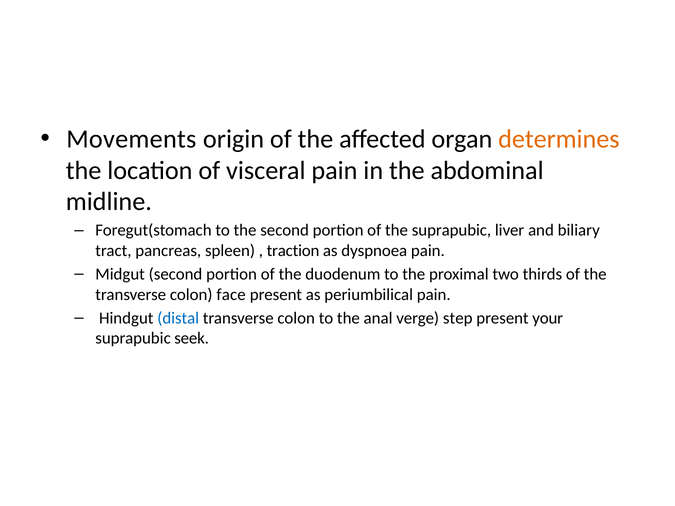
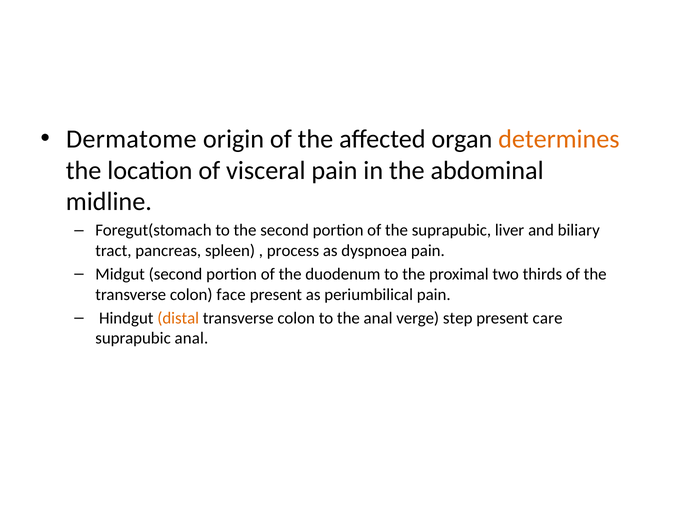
Movements: Movements -> Dermatome
traction: traction -> process
distal colour: blue -> orange
your: your -> care
suprapubic seek: seek -> anal
